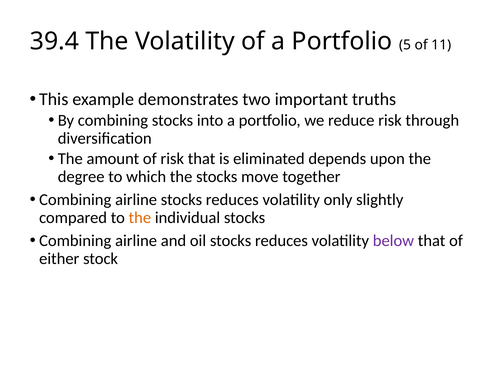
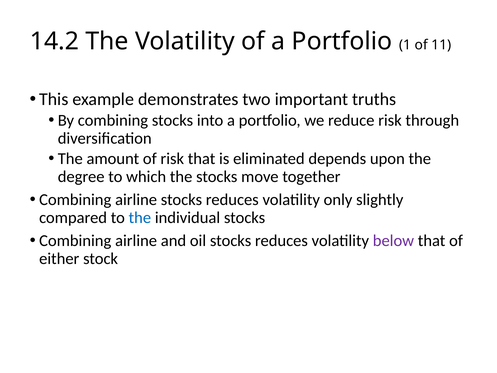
39.4: 39.4 -> 14.2
5: 5 -> 1
the at (140, 217) colour: orange -> blue
